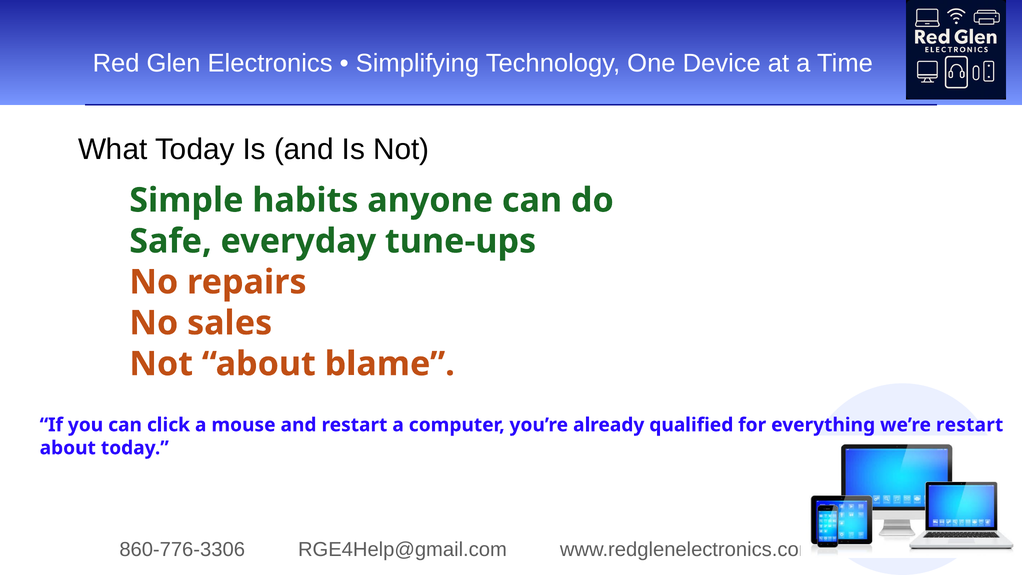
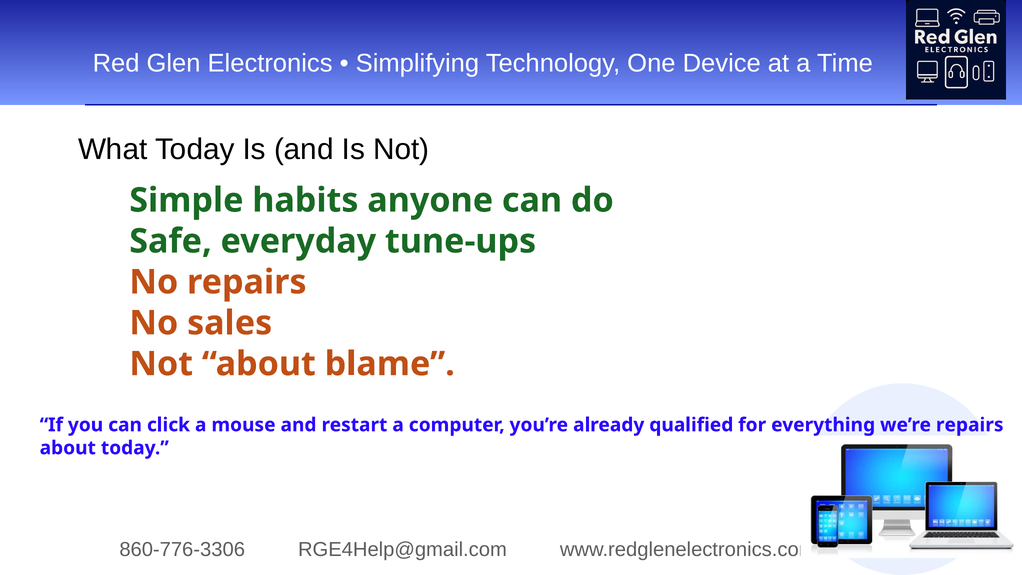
we’re restart: restart -> repairs
